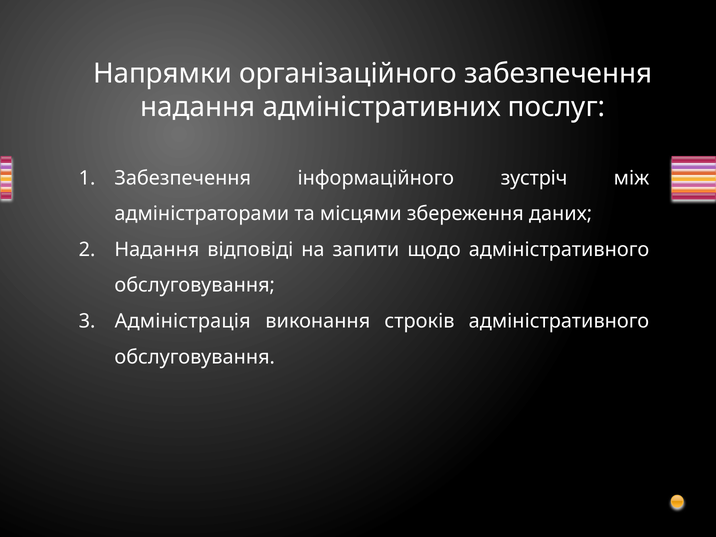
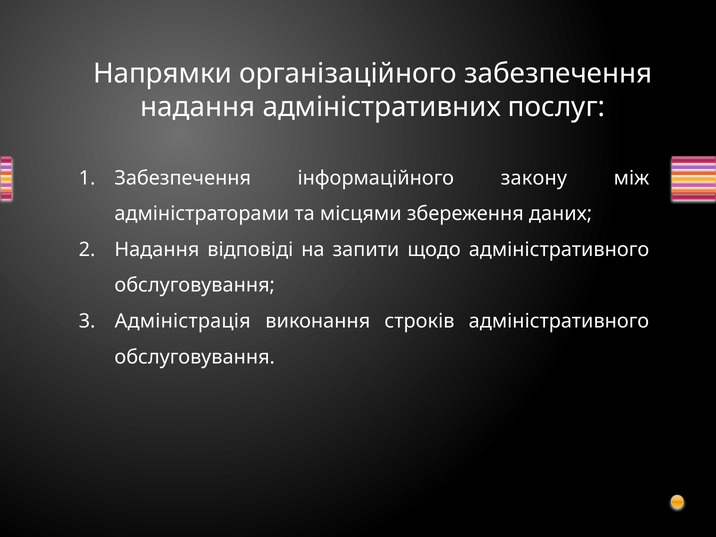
зустріч: зустріч -> закону
